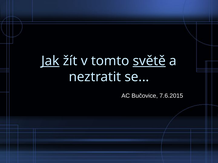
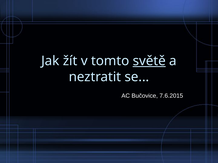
Jak underline: present -> none
